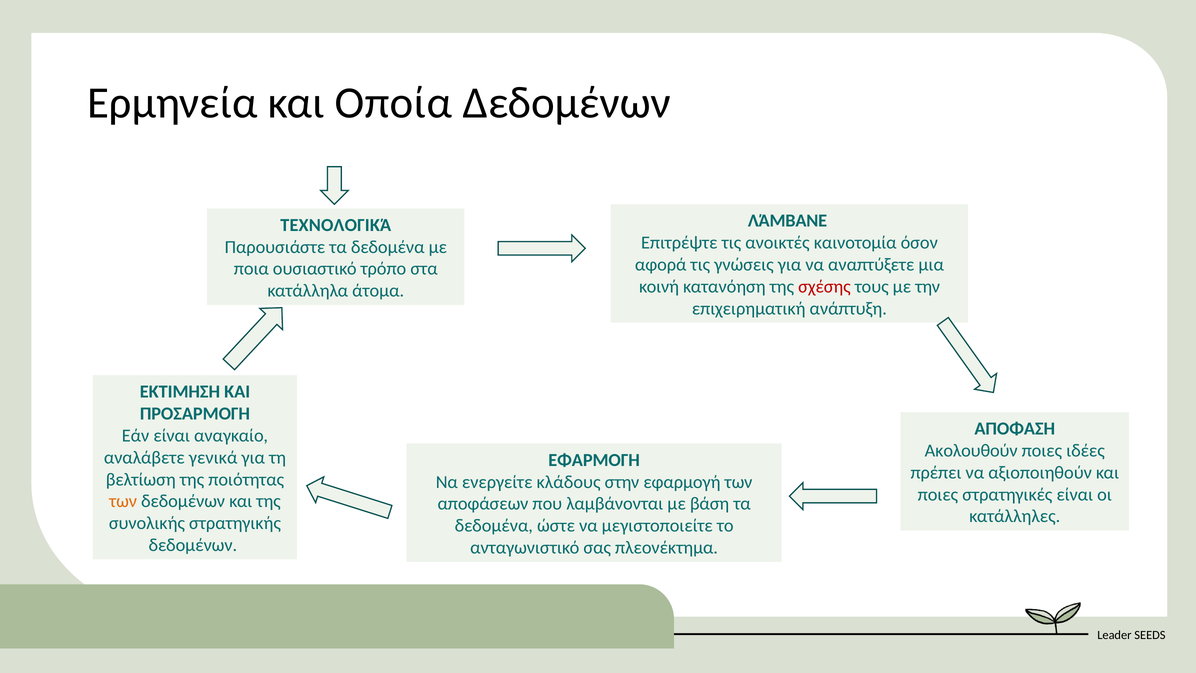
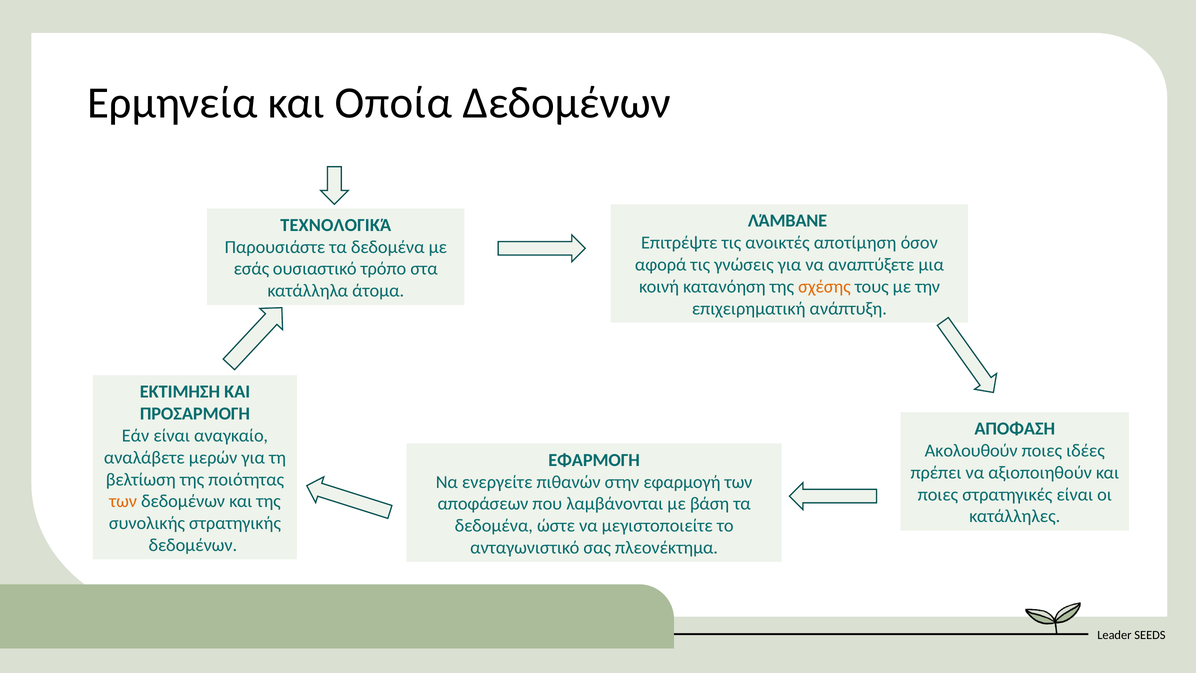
καινοτομία: καινοτομία -> αποτίμηση
ποια: ποια -> εσάς
σχέσης colour: red -> orange
γενικά: γενικά -> μερών
κλάδους: κλάδους -> πιθανών
